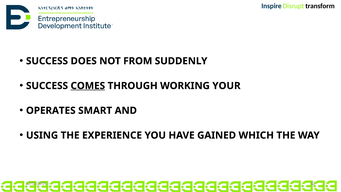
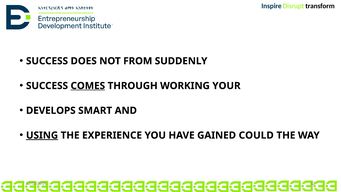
OPERATES: OPERATES -> DEVELOPS
USING underline: none -> present
WHICH: WHICH -> COULD
